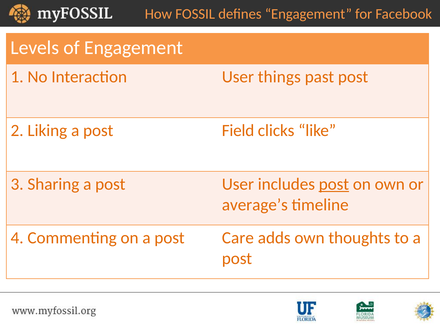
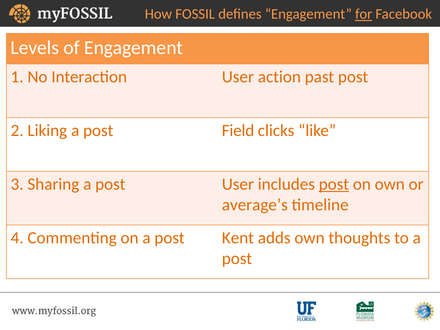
for underline: none -> present
things: things -> action
Care: Care -> Kent
